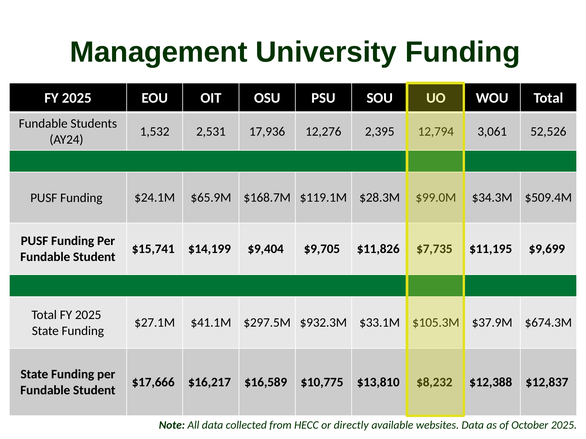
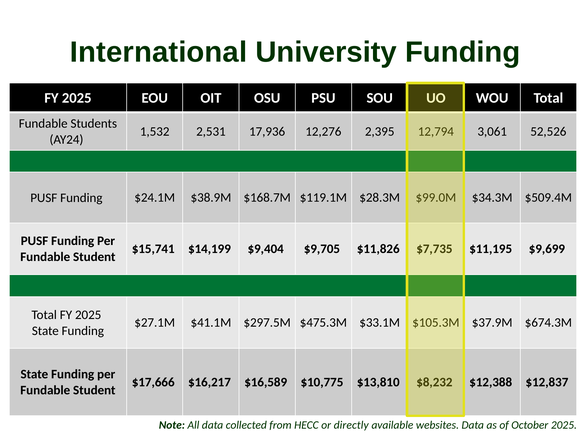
Management: Management -> International
$65.9M: $65.9M -> $38.9M
$932.3M: $932.3M -> $475.3M
